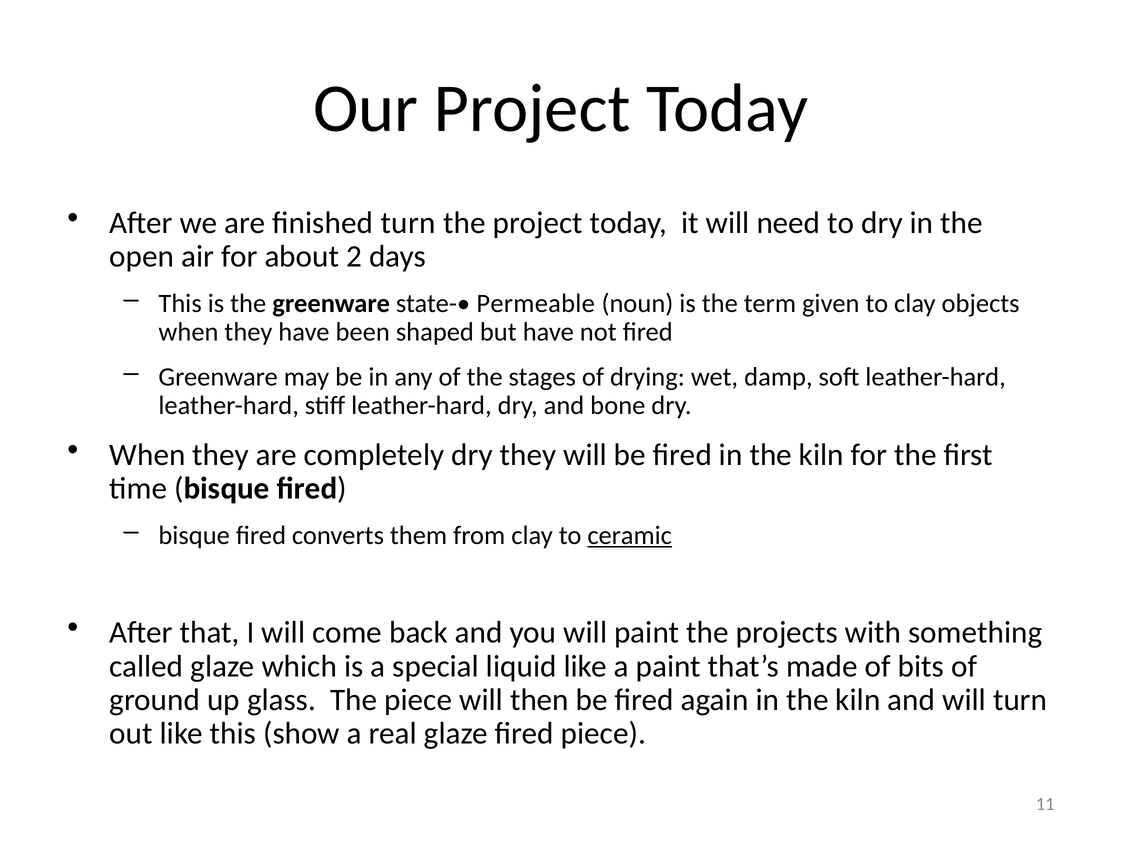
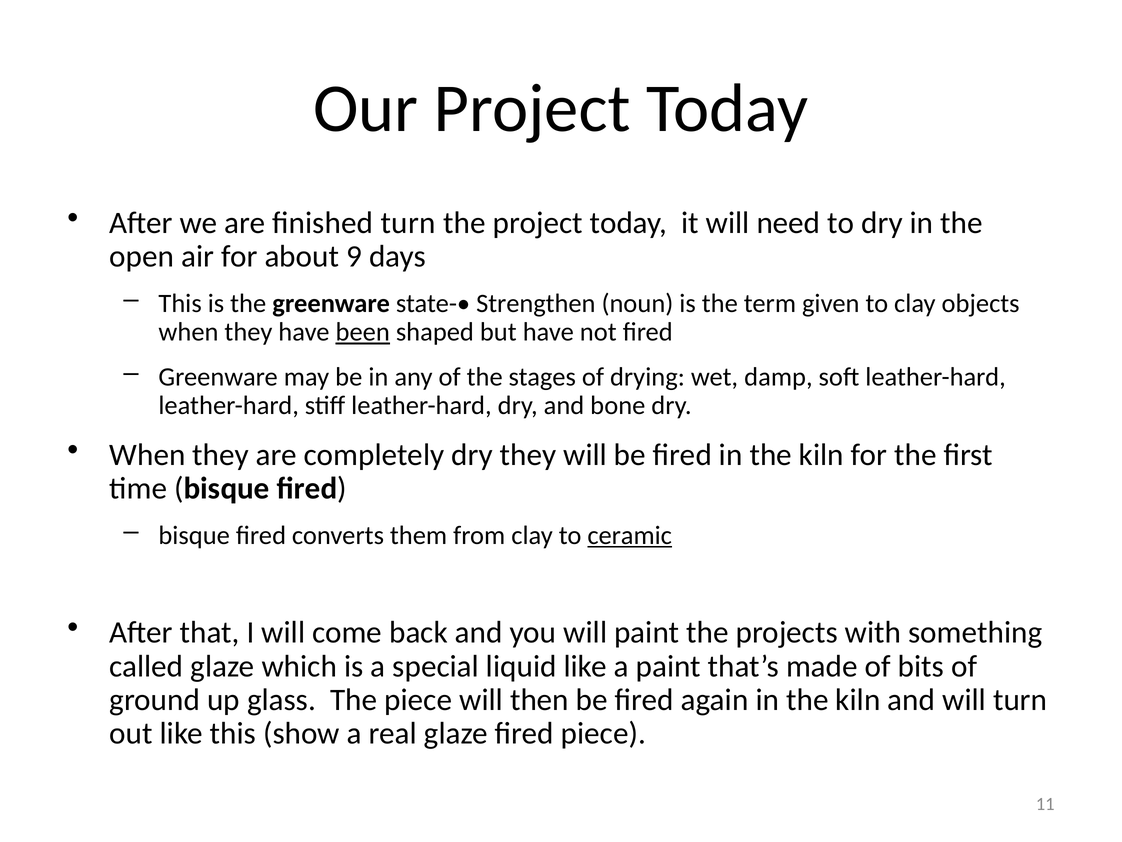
2: 2 -> 9
Permeable: Permeable -> Strengthen
been underline: none -> present
